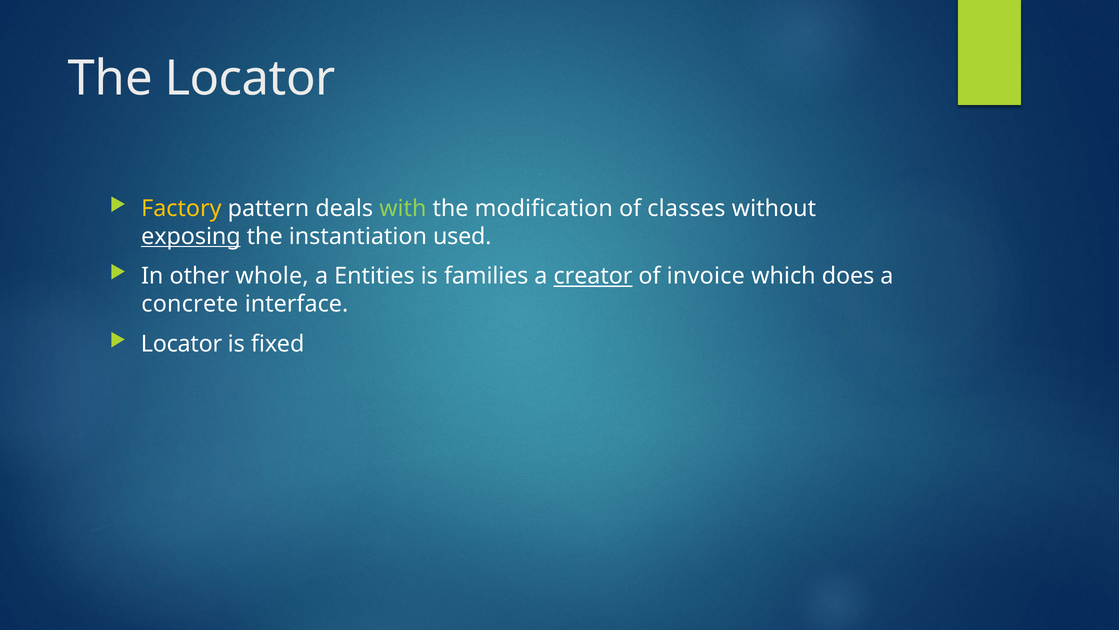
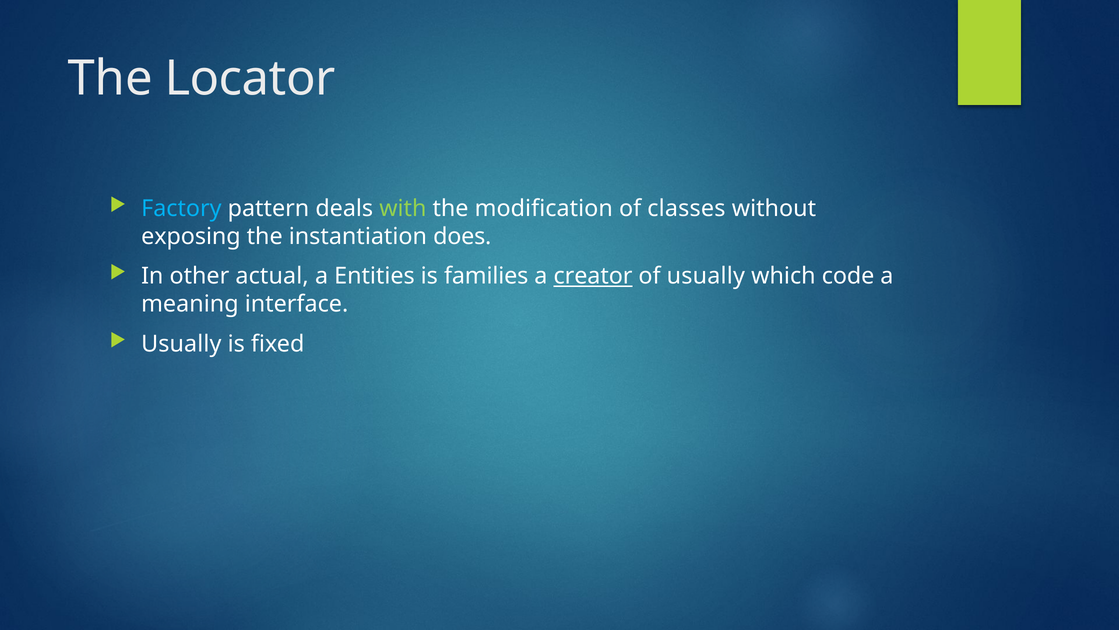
Factory colour: yellow -> light blue
exposing underline: present -> none
used: used -> does
whole: whole -> actual
of invoice: invoice -> usually
does: does -> code
concrete: concrete -> meaning
Locator at (181, 344): Locator -> Usually
